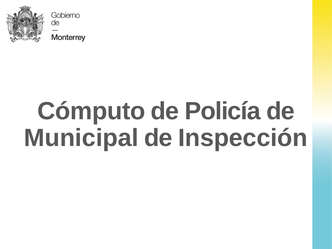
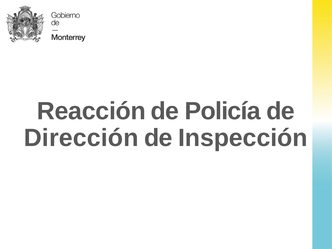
Cómputo: Cómputo -> Reacción
Municipal: Municipal -> Dirección
